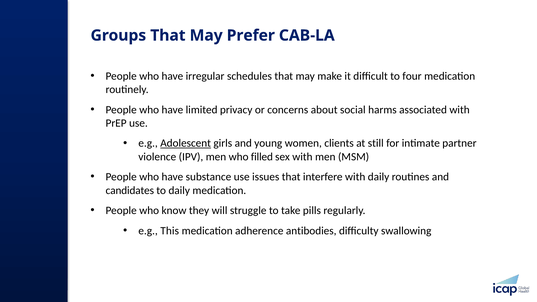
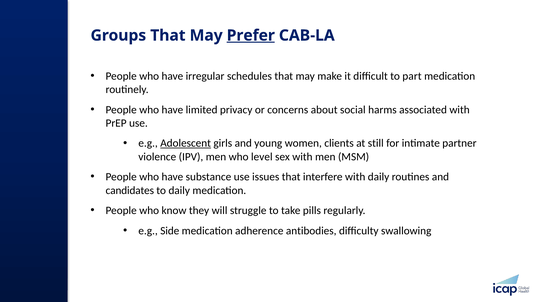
Prefer underline: none -> present
four: four -> part
filled: filled -> level
This: This -> Side
